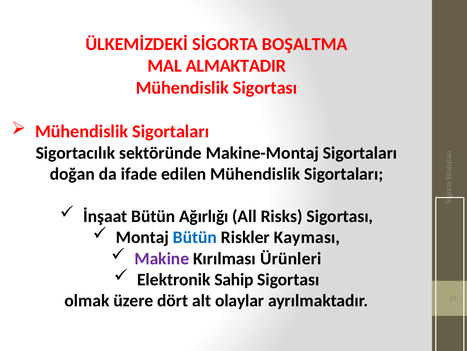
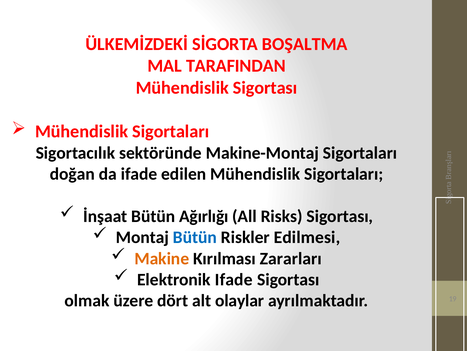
ALMAKTADIR: ALMAKTADIR -> TARAFINDAN
Kayması: Kayması -> Edilmesi
Makine colour: purple -> orange
Ürünleri: Ürünleri -> Zararları
Elektronik Sahip: Sahip -> Ifade
